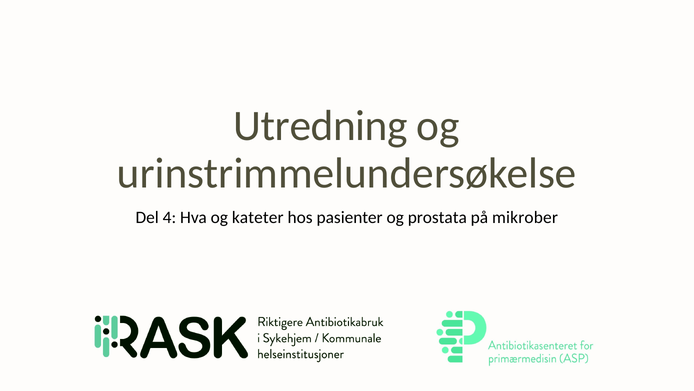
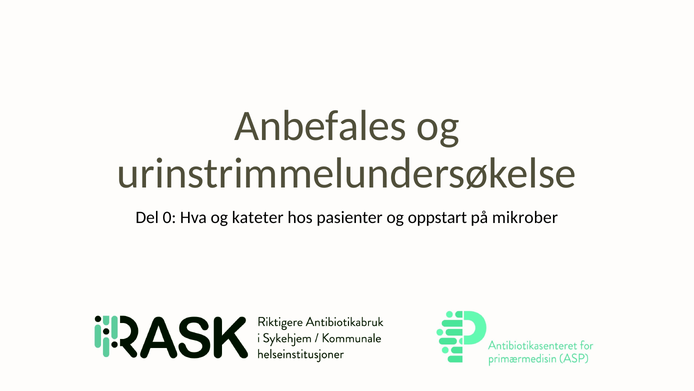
Utredning: Utredning -> Anbefales
4: 4 -> 0
prostata: prostata -> oppstart
